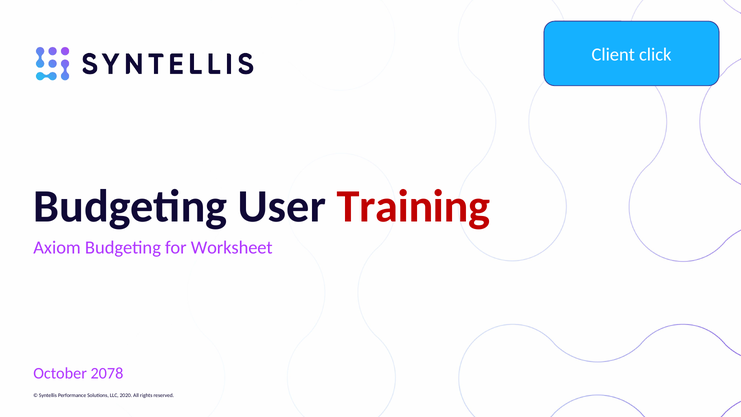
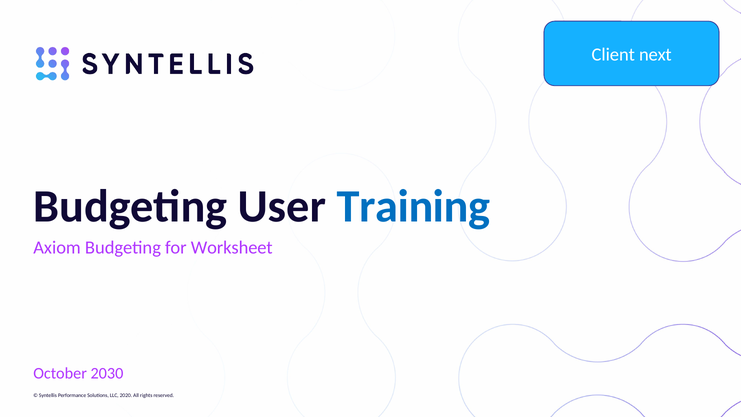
click: click -> next
Training colour: red -> blue
2078: 2078 -> 2030
